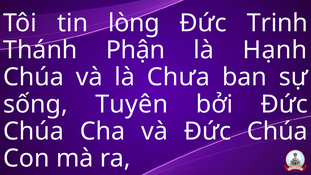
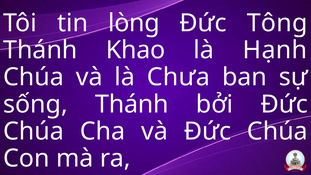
Trinh: Trinh -> Tông
Phận: Phận -> Khao
sống Tuyên: Tuyên -> Thánh
